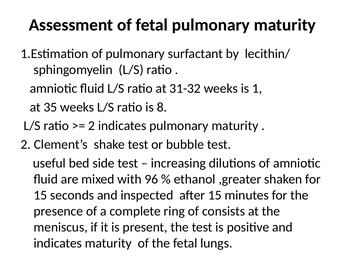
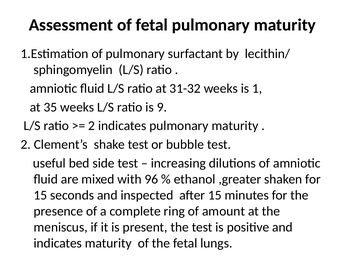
8: 8 -> 9
consists: consists -> amount
